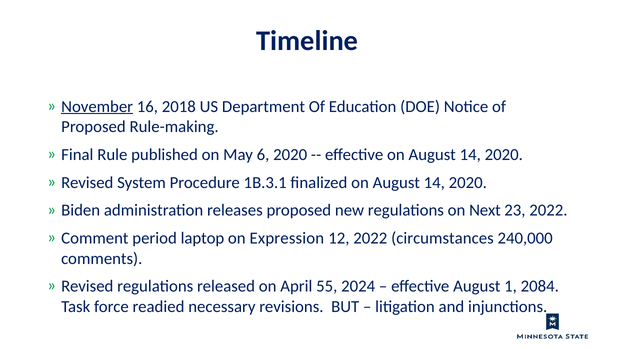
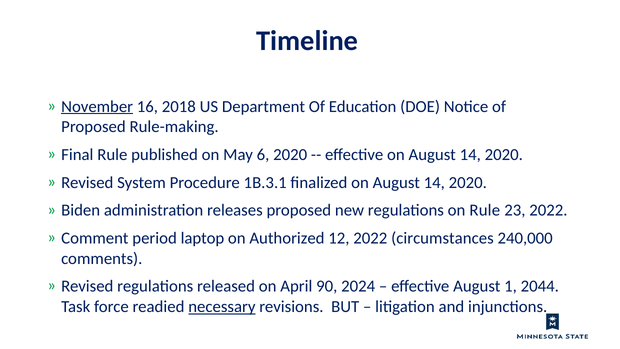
on Next: Next -> Rule
Expression: Expression -> Authorized
55: 55 -> 90
2084: 2084 -> 2044
necessary underline: none -> present
